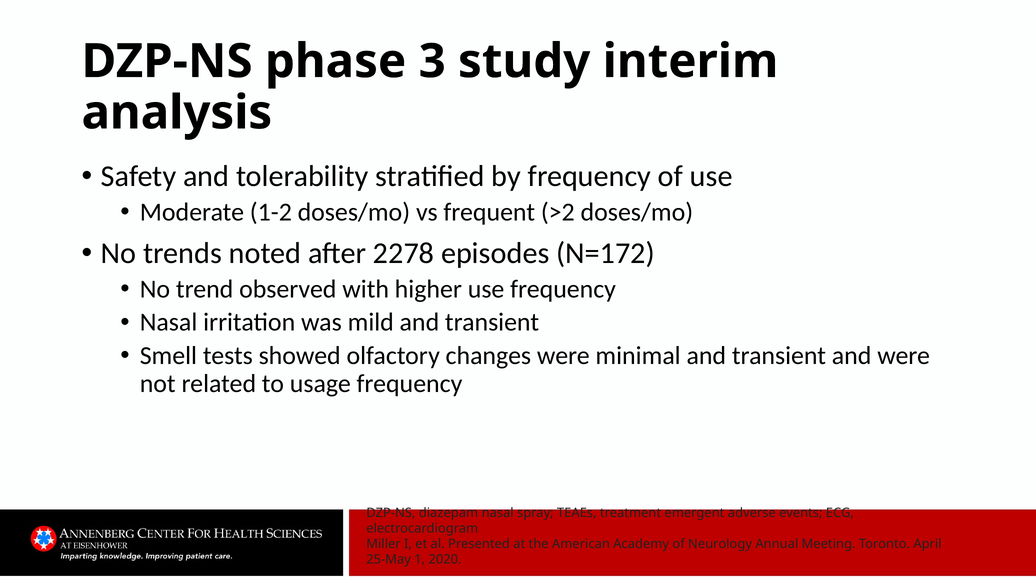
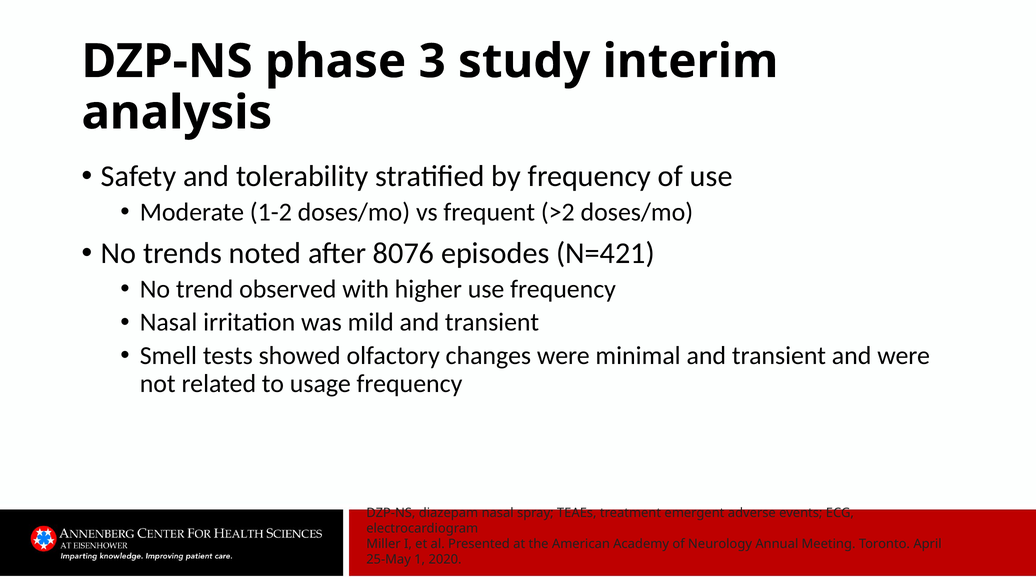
2278: 2278 -> 8076
N=172: N=172 -> N=421
